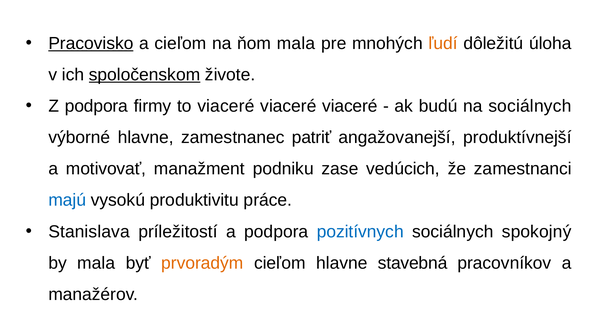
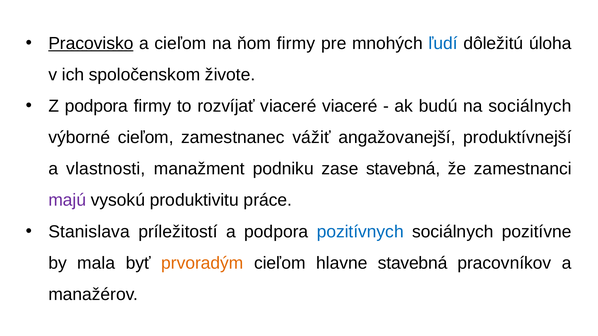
ňom mala: mala -> firmy
ľudí colour: orange -> blue
spoločenskom underline: present -> none
to viaceré: viaceré -> rozvíjať
výborné hlavne: hlavne -> cieľom
patriť: patriť -> vážiť
motivovať: motivovať -> vlastnosti
zase vedúcich: vedúcich -> stavebná
majú colour: blue -> purple
spokojný: spokojný -> pozitívne
